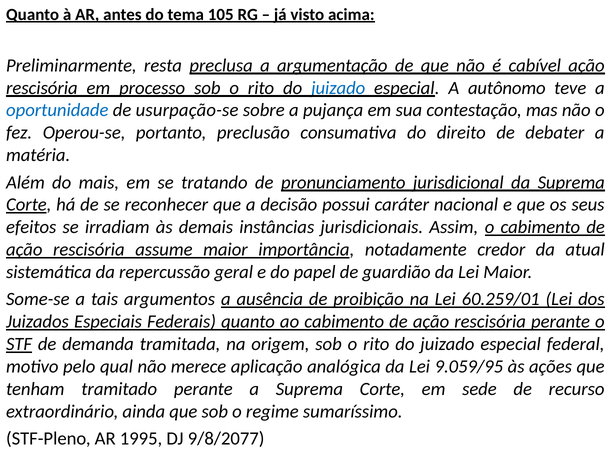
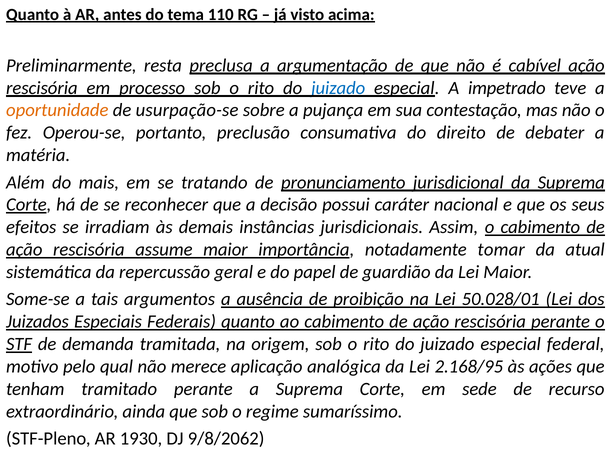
105: 105 -> 110
autônomo: autônomo -> impetrado
oportunidade colour: blue -> orange
credor: credor -> tomar
60.259/01: 60.259/01 -> 50.028/01
9.059/95: 9.059/95 -> 2.168/95
1995: 1995 -> 1930
9/8/2077: 9/8/2077 -> 9/8/2062
